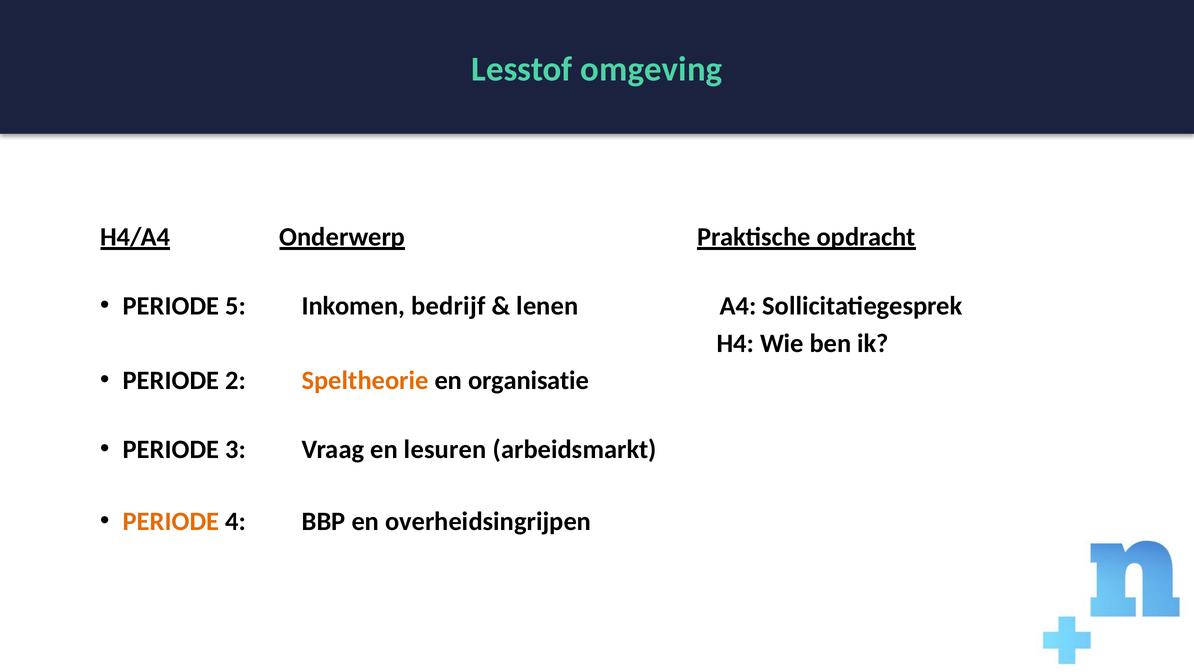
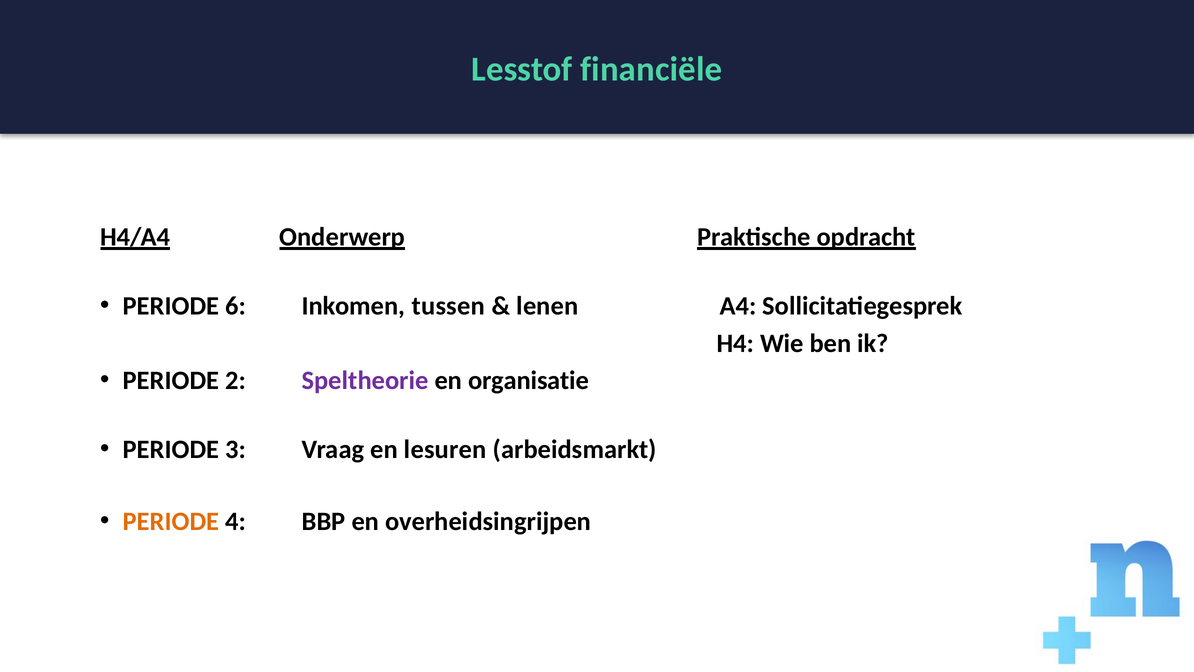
omgeving: omgeving -> financiële
5: 5 -> 6
bedrijf: bedrijf -> tussen
Speltheorie colour: orange -> purple
